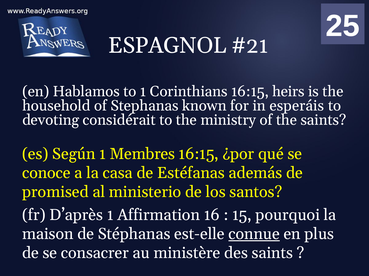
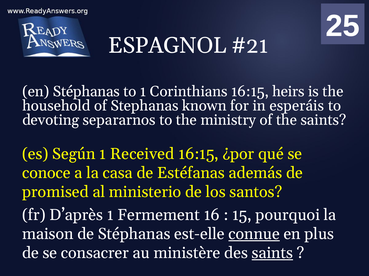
en Hablamos: Hablamos -> Stéphanas
considérait: considérait -> separarnos
Membres: Membres -> Received
Affirmation: Affirmation -> Fermement
saints at (272, 254) underline: none -> present
